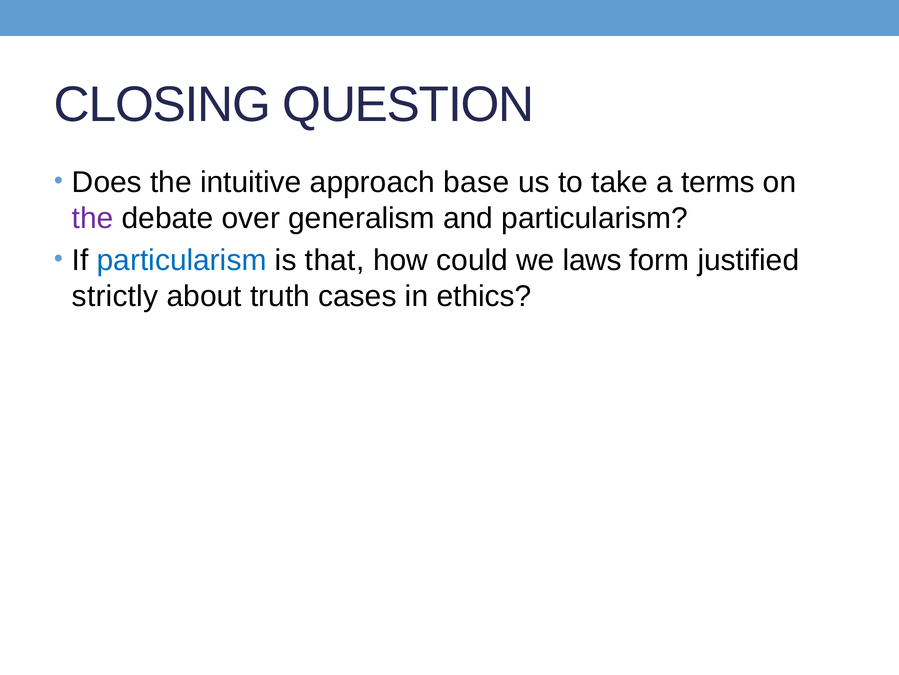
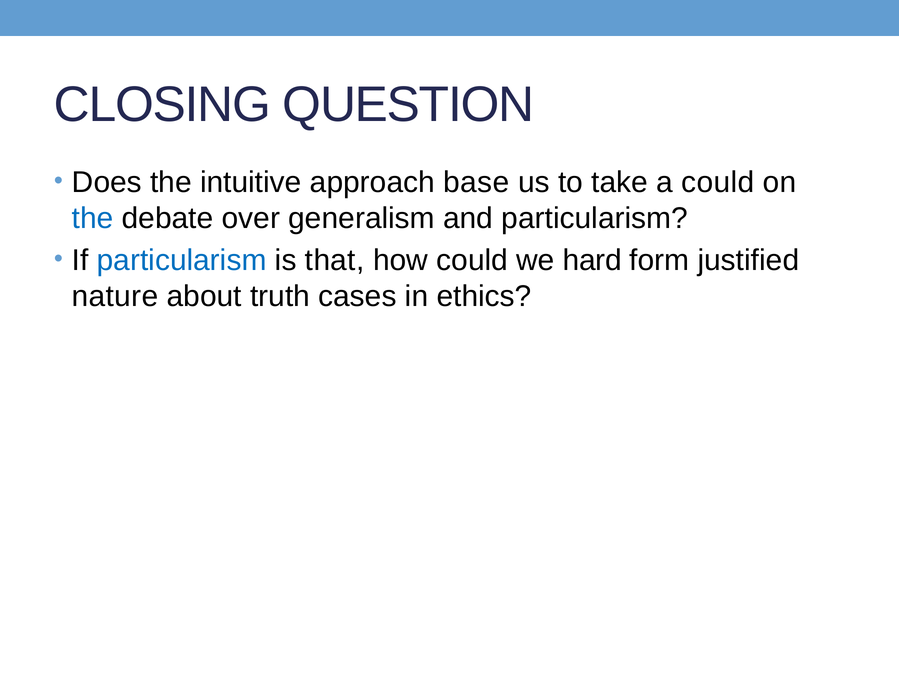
a terms: terms -> could
the at (93, 218) colour: purple -> blue
laws: laws -> hard
strictly: strictly -> nature
